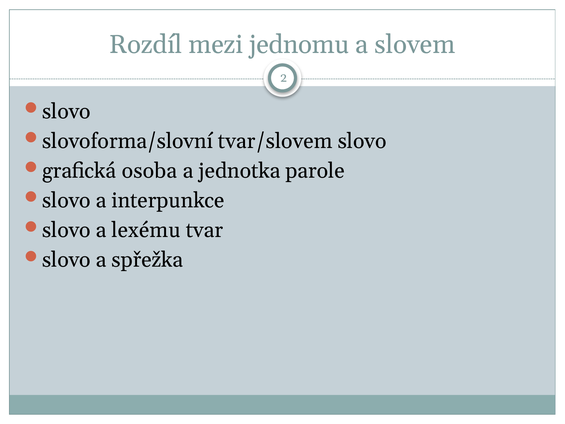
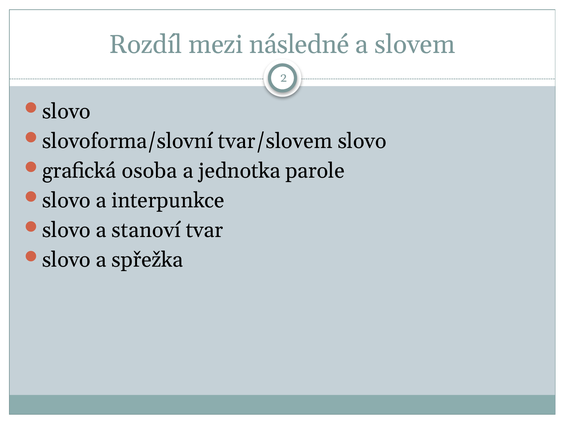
jednomu: jednomu -> následné
lexému: lexému -> stanoví
